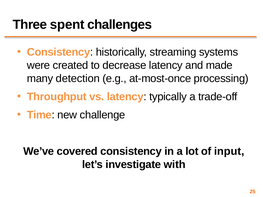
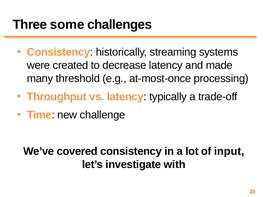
spent: spent -> some
detection: detection -> threshold
